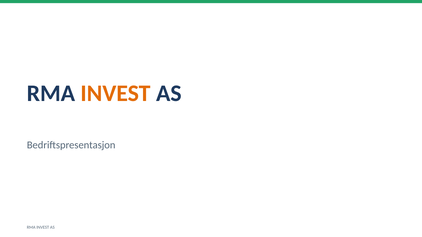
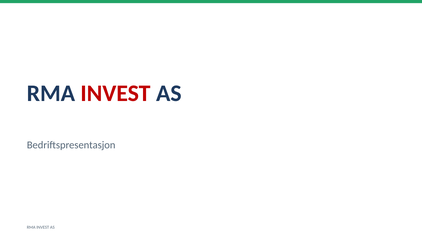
INVEST at (116, 94) colour: orange -> red
